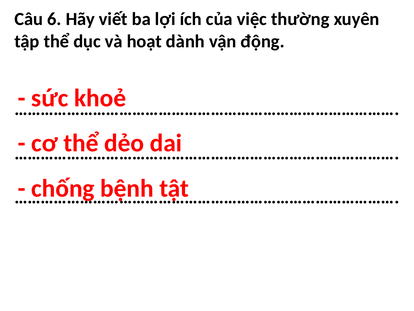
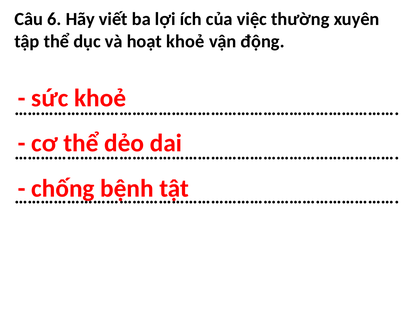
hoạt dành: dành -> khoẻ
